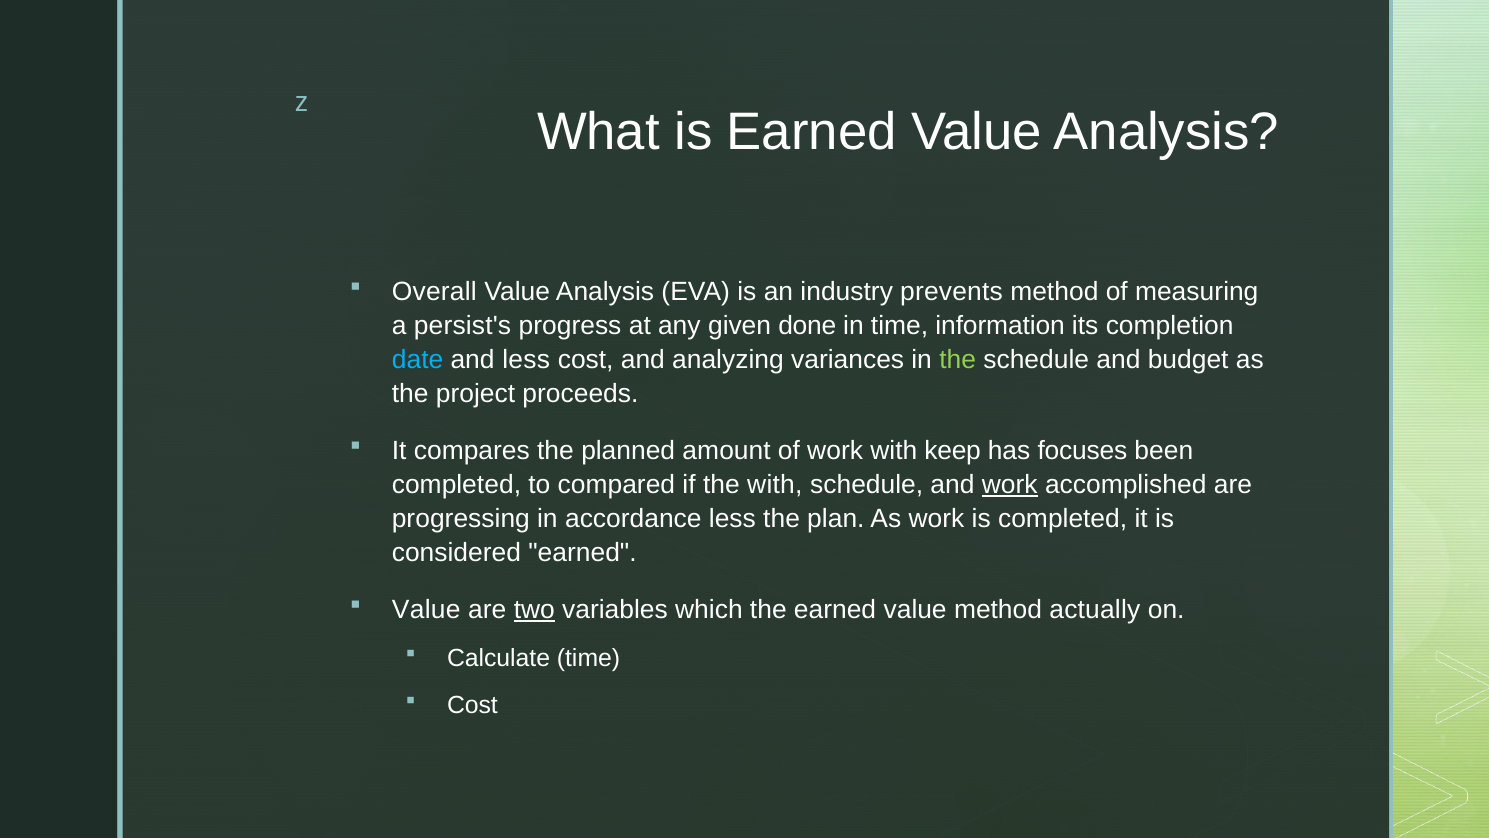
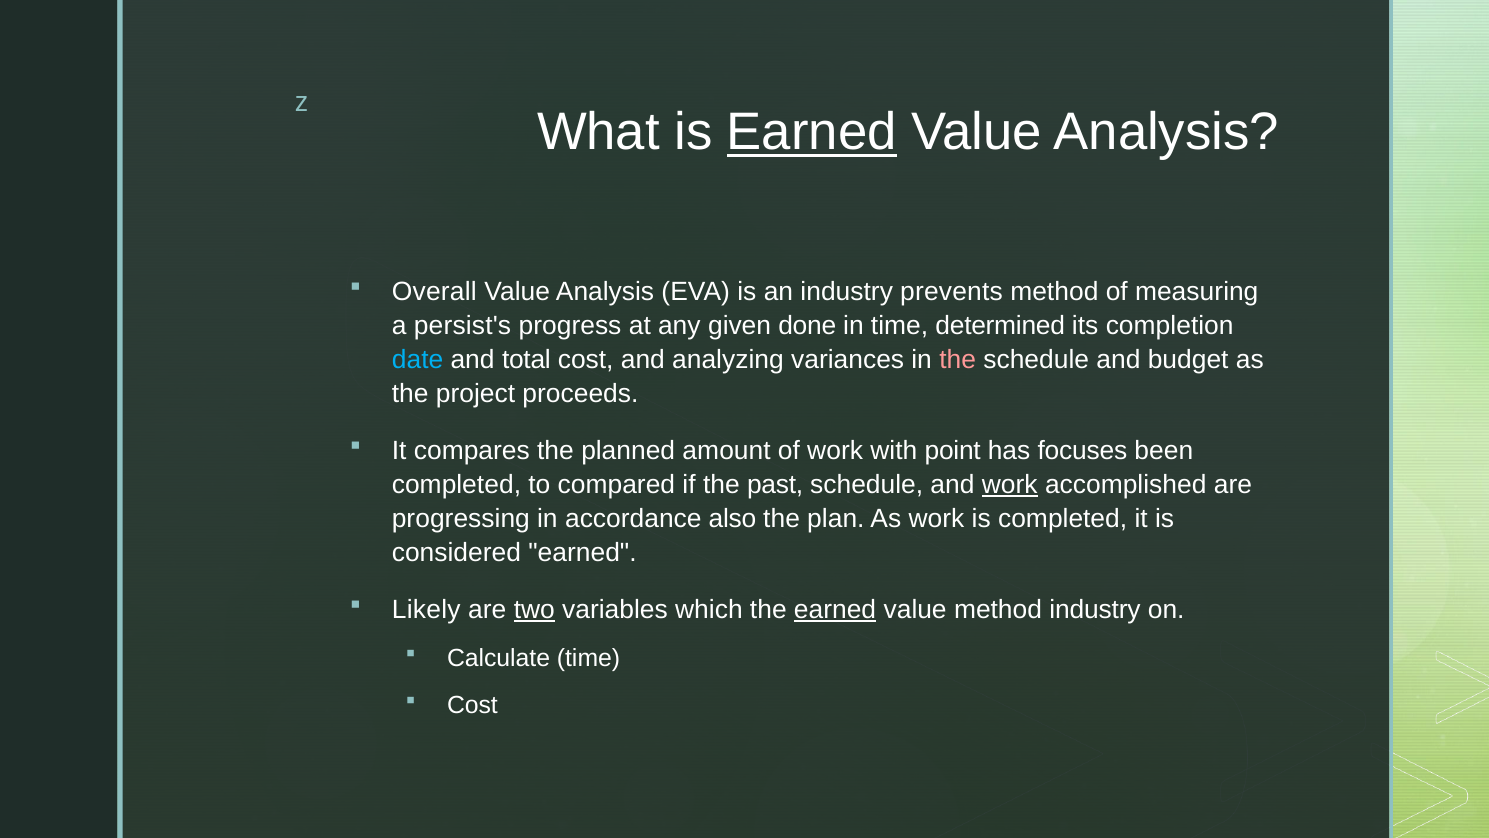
Earned at (812, 132) underline: none -> present
information: information -> determined
and less: less -> total
the at (958, 360) colour: light green -> pink
keep: keep -> point
the with: with -> past
accordance less: less -> also
Value at (426, 609): Value -> Likely
earned at (835, 609) underline: none -> present
method actually: actually -> industry
